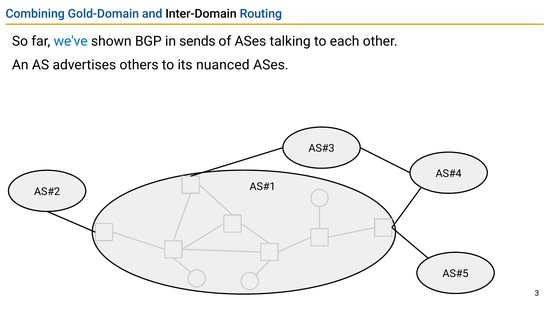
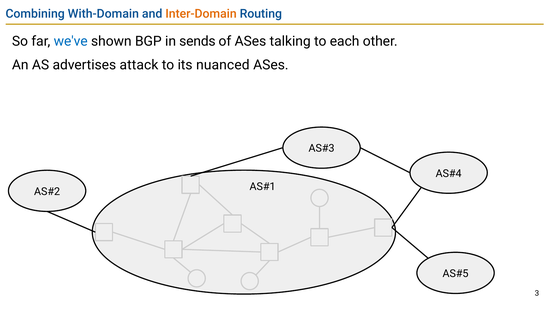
Gold-Domain: Gold-Domain -> With-Domain
Inter-Domain colour: black -> orange
others: others -> attack
